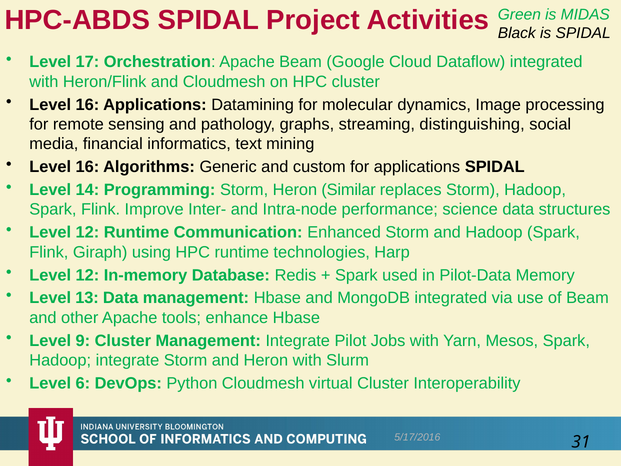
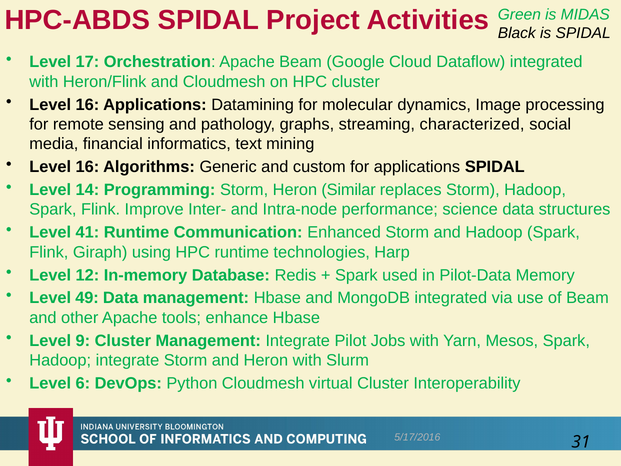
distinguishing: distinguishing -> characterized
12 at (87, 232): 12 -> 41
13: 13 -> 49
